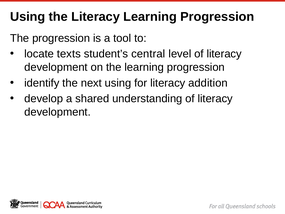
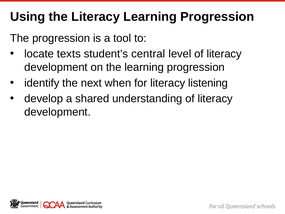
next using: using -> when
addition: addition -> listening
